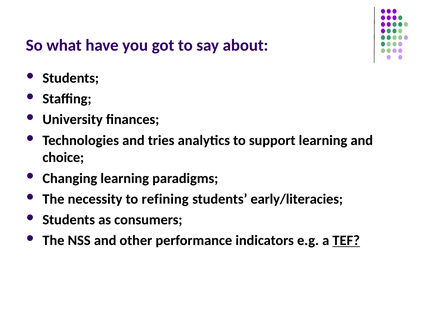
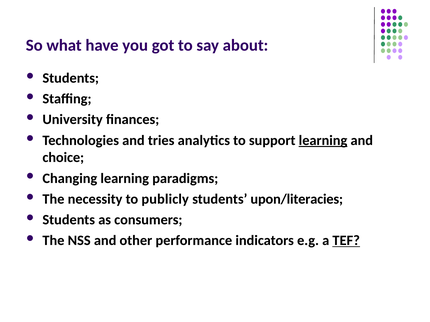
learning at (323, 141) underline: none -> present
refining: refining -> publicly
early/literacies: early/literacies -> upon/literacies
